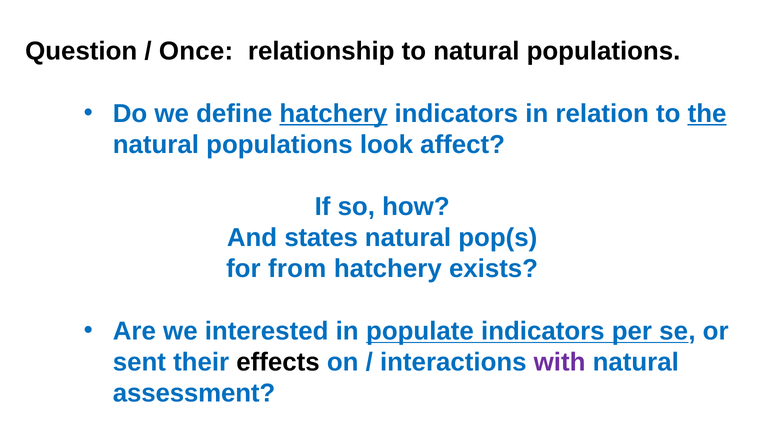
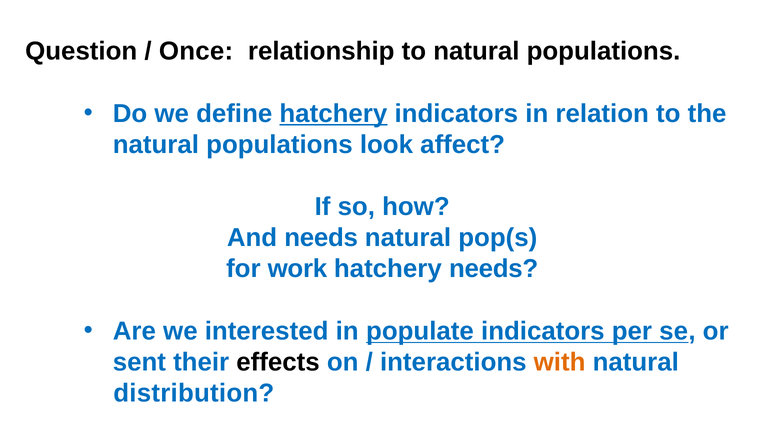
the underline: present -> none
And states: states -> needs
from: from -> work
hatchery exists: exists -> needs
with colour: purple -> orange
assessment: assessment -> distribution
